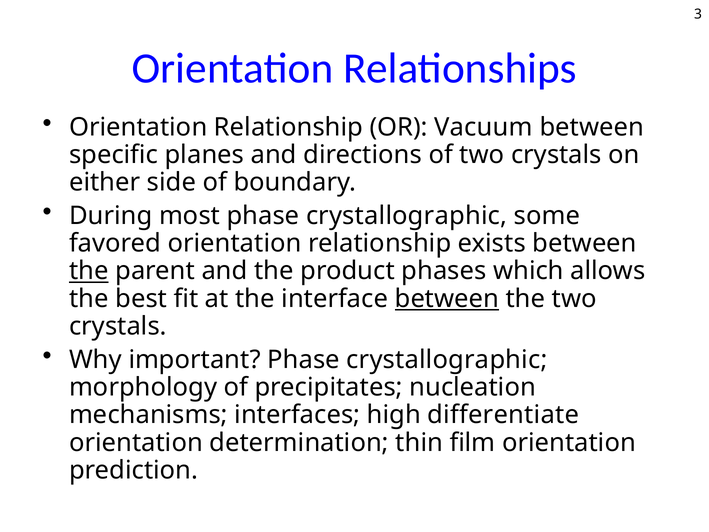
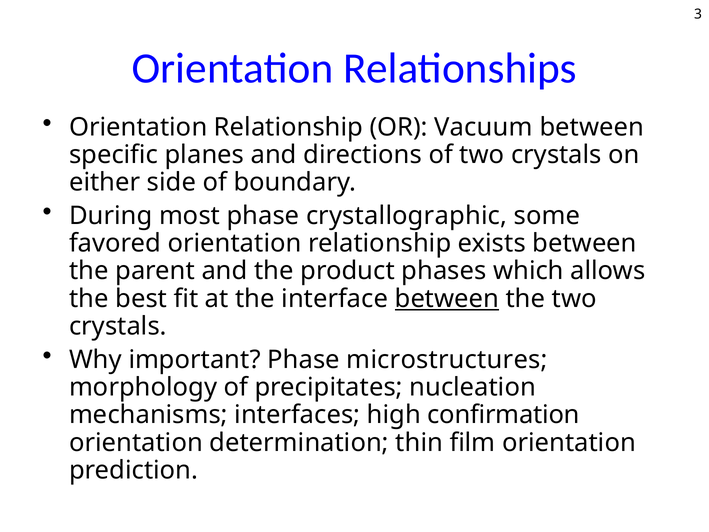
the at (89, 271) underline: present -> none
important Phase crystallographic: crystallographic -> microstructures
differentiate: differentiate -> confirmation
